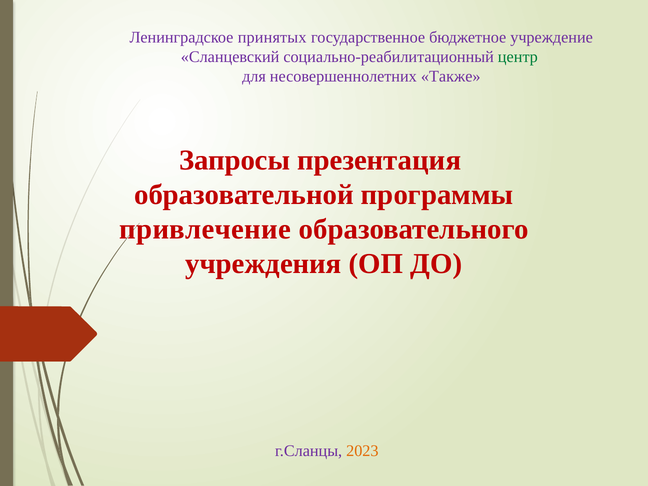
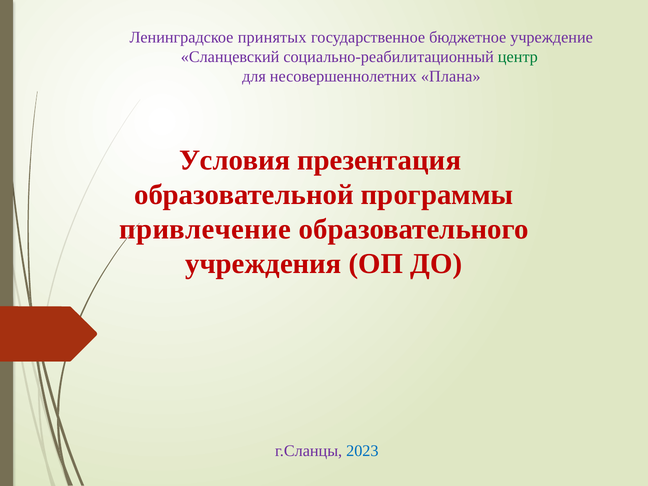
Также: Также -> Плана
Запросы: Запросы -> Условия
2023 colour: orange -> blue
